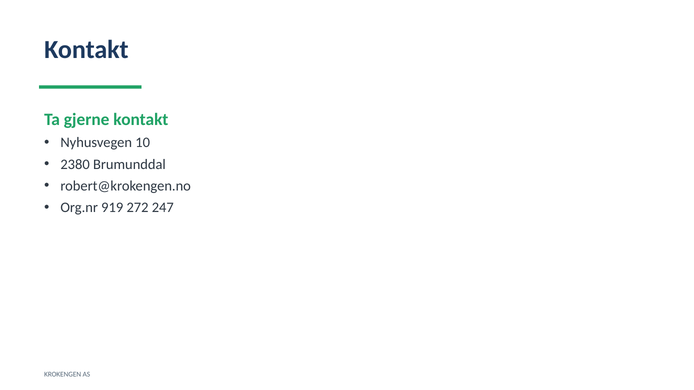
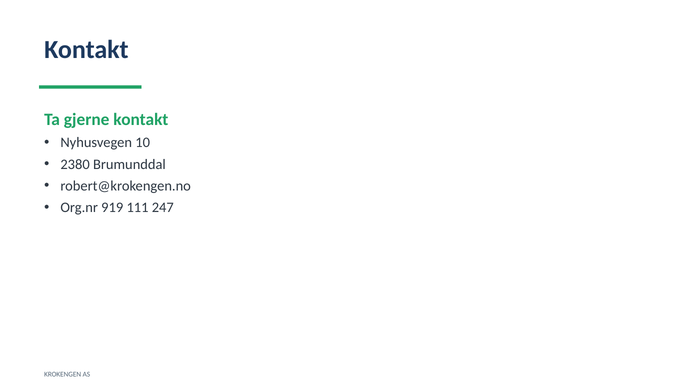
272: 272 -> 111
